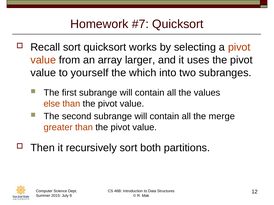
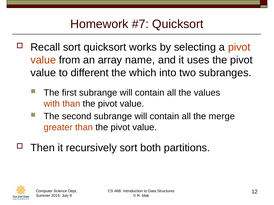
larger: larger -> name
yourself: yourself -> different
else: else -> with
